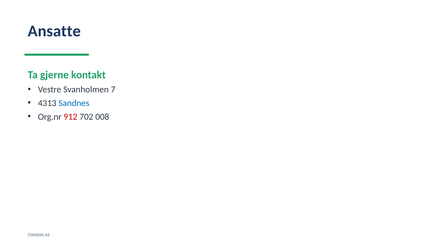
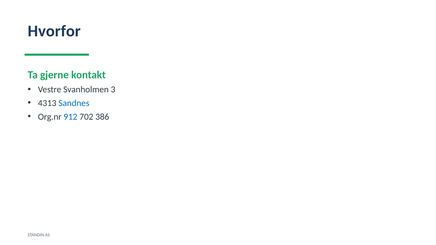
Ansatte: Ansatte -> Hvorfor
7: 7 -> 3
912 colour: red -> blue
008: 008 -> 386
